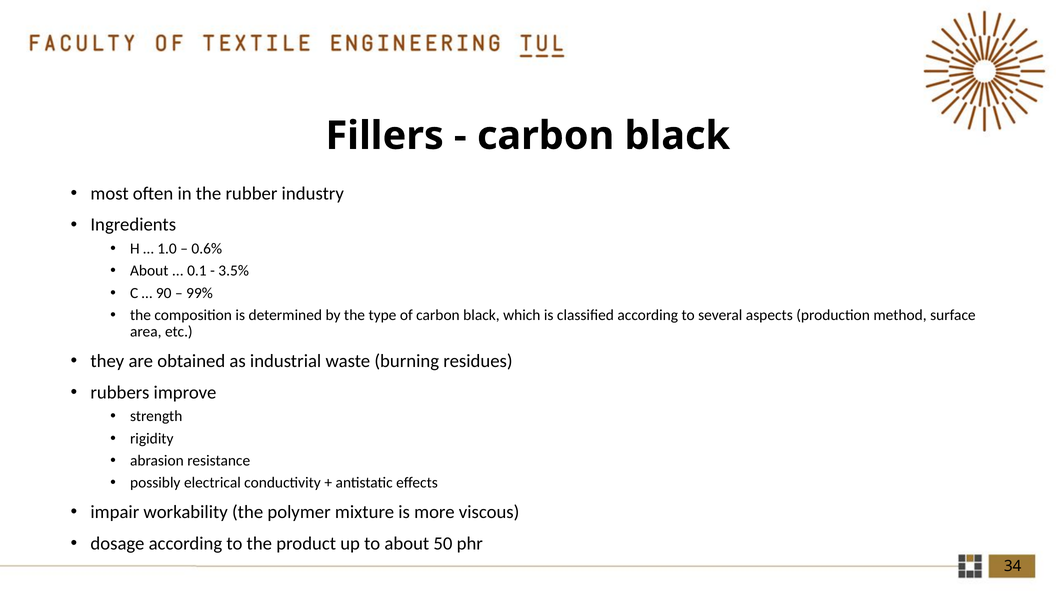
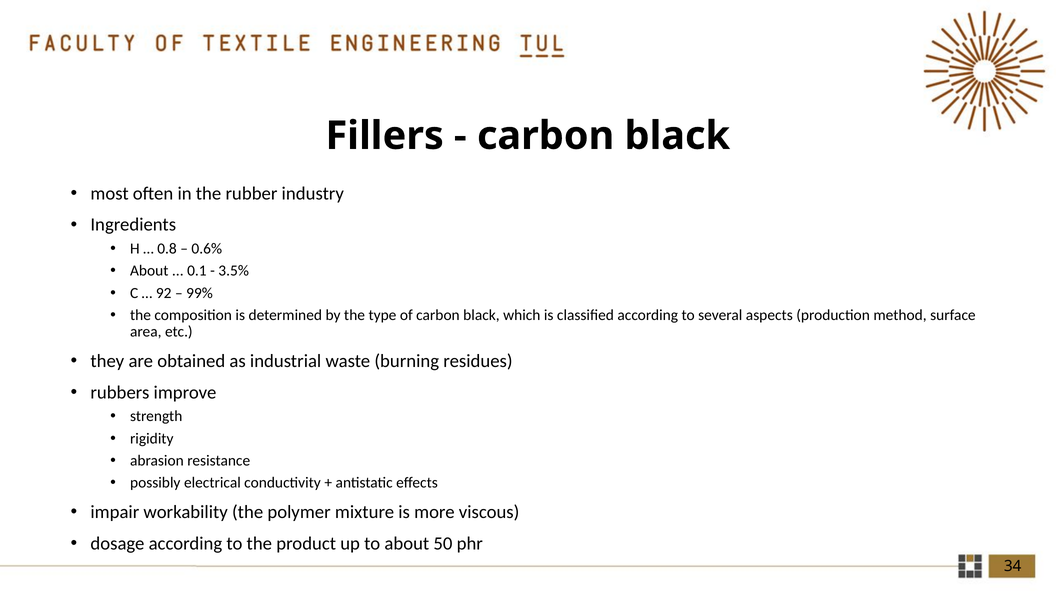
1.0: 1.0 -> 0.8
90: 90 -> 92
